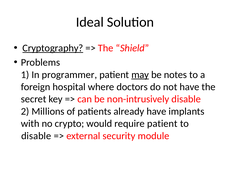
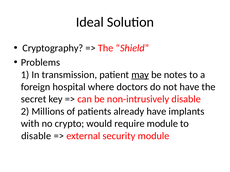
Cryptography underline: present -> none
programmer: programmer -> transmission
require patient: patient -> module
